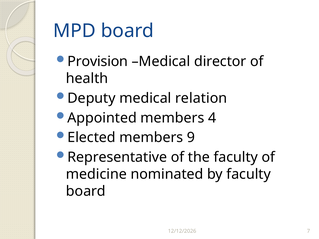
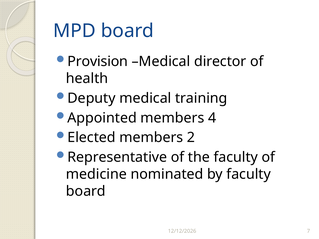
relation: relation -> training
9: 9 -> 2
